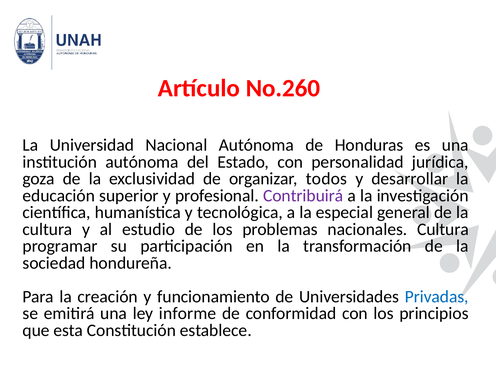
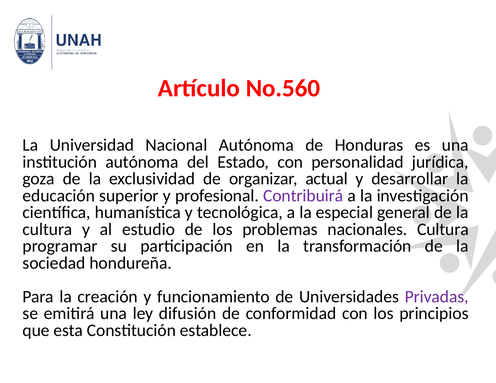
No.260: No.260 -> No.560
todos: todos -> actual
Privadas colour: blue -> purple
informe: informe -> difusión
